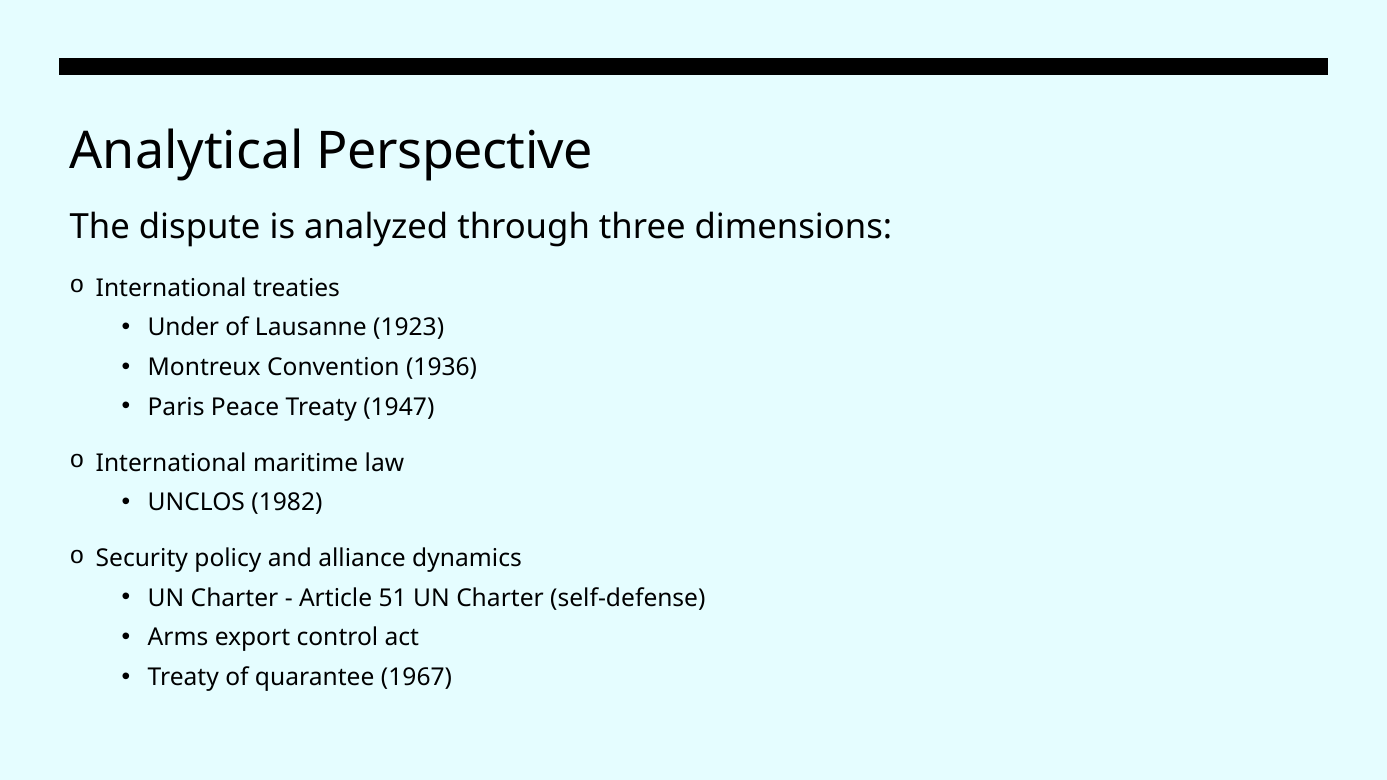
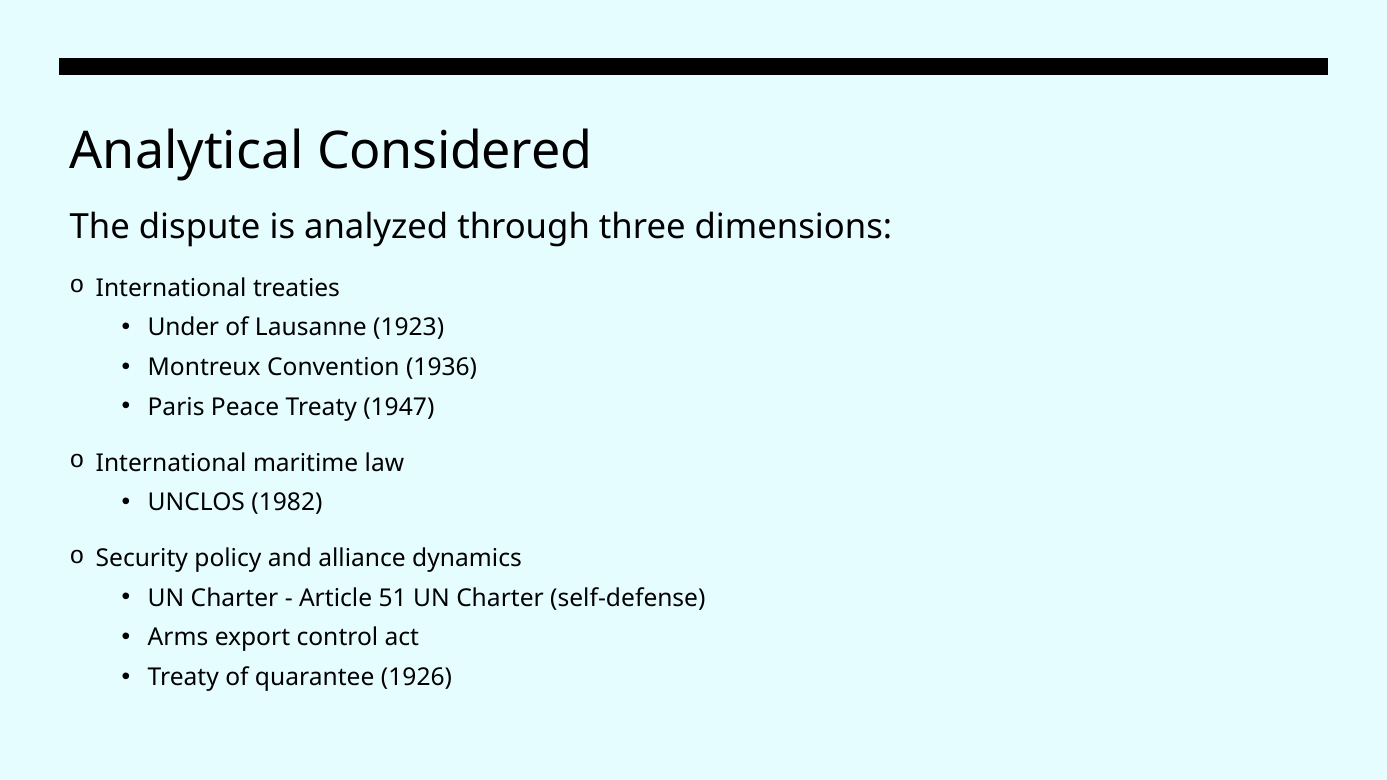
Perspective: Perspective -> Considered
1967: 1967 -> 1926
